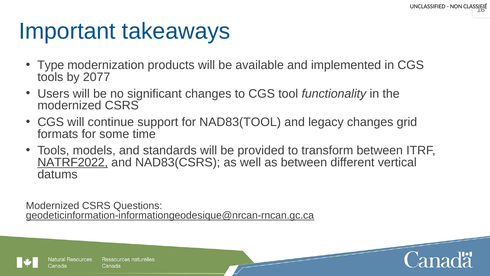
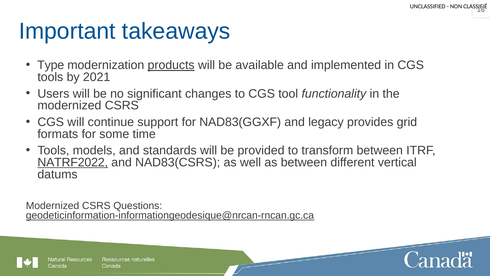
products underline: none -> present
2077: 2077 -> 2021
NAD83(TOOL: NAD83(TOOL -> NAD83(GGXF
legacy changes: changes -> provides
